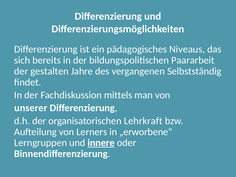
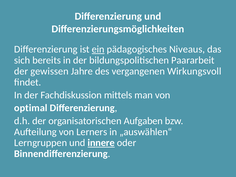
ein underline: none -> present
gestalten: gestalten -> gewissen
Selbstständig: Selbstständig -> Wirkungsvoll
unserer: unserer -> optimal
Lehrkraft: Lehrkraft -> Aufgaben
„erworbene“: „erworbene“ -> „auswählen“
